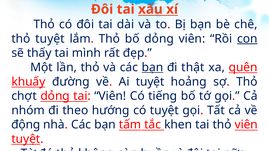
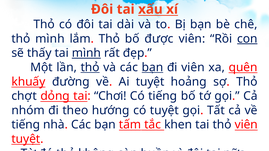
thỏ tuyệt: tuyệt -> mình
bố dỏng: dỏng -> được
mình at (86, 53) underline: none -> present
thỏ at (90, 67) underline: none -> present
đi thật: thật -> viên
tai Viên: Viên -> Chơi
động at (26, 125): động -> tiếng
